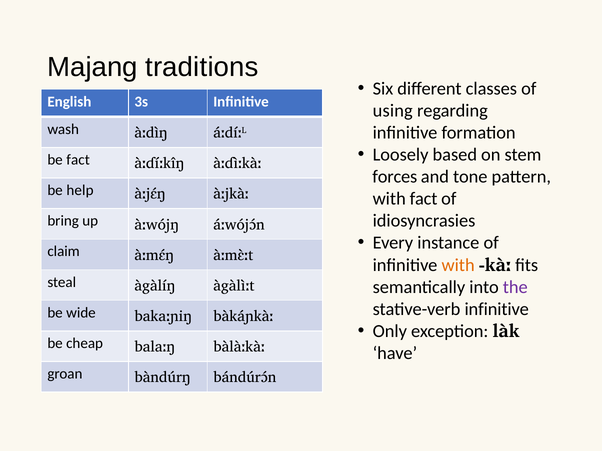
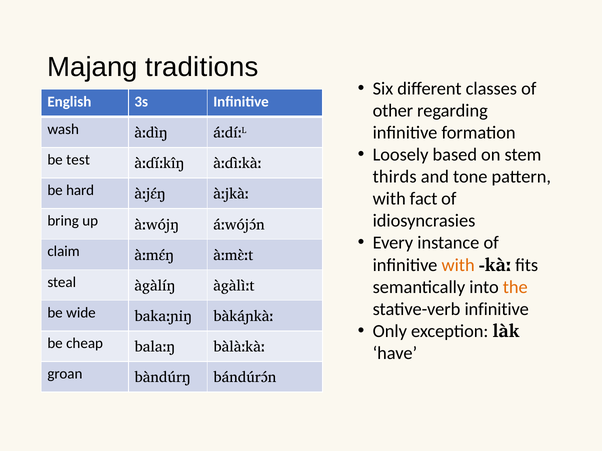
using: using -> other
be fact: fact -> test
forces: forces -> thirds
help: help -> hard
the colour: purple -> orange
